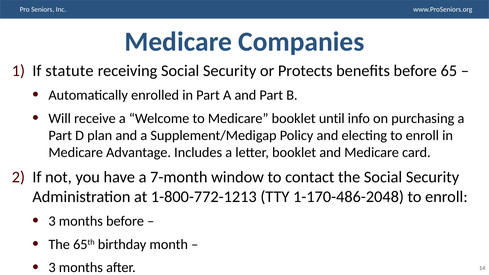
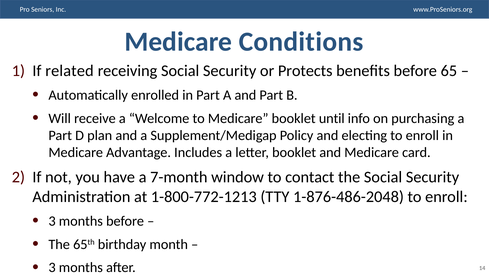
Companies: Companies -> Conditions
statute: statute -> related
1-170-486-2048: 1-170-486-2048 -> 1-876-486-2048
